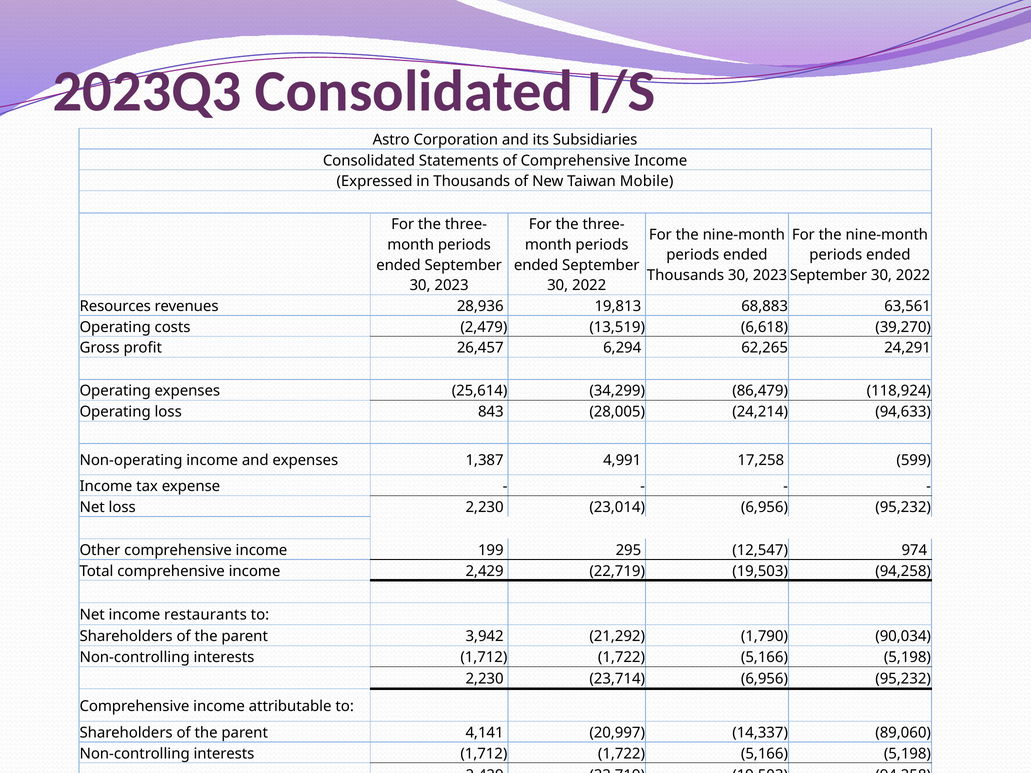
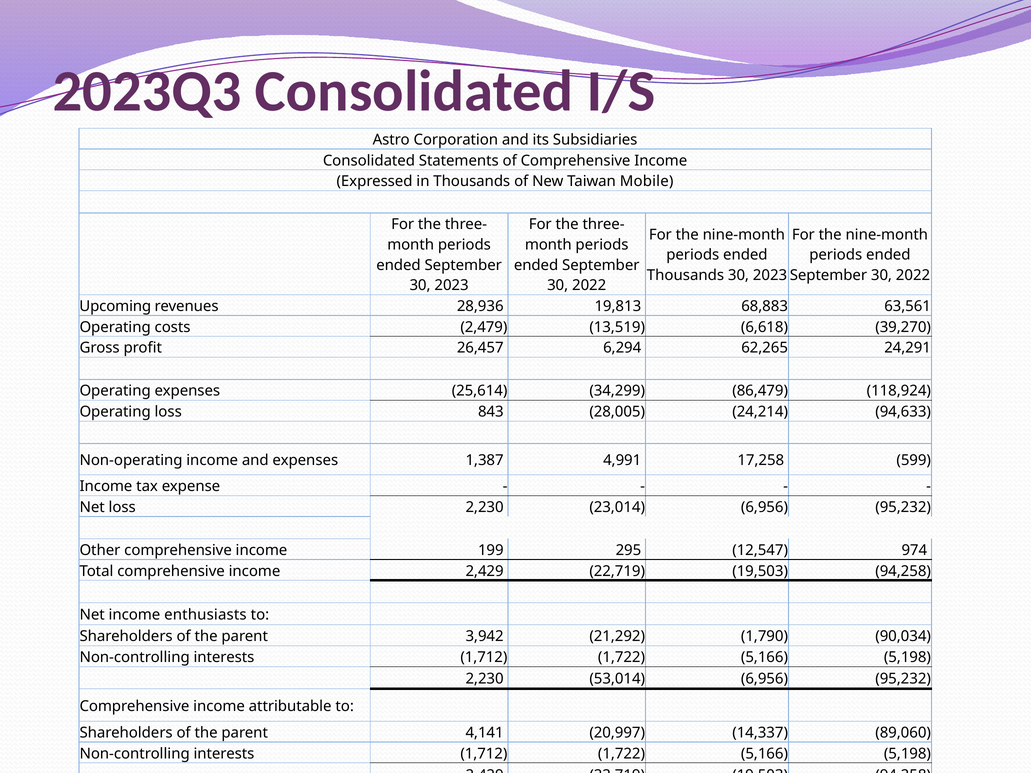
Resources: Resources -> Upcoming
restaurants: restaurants -> enthusiasts
23,714: 23,714 -> 53,014
